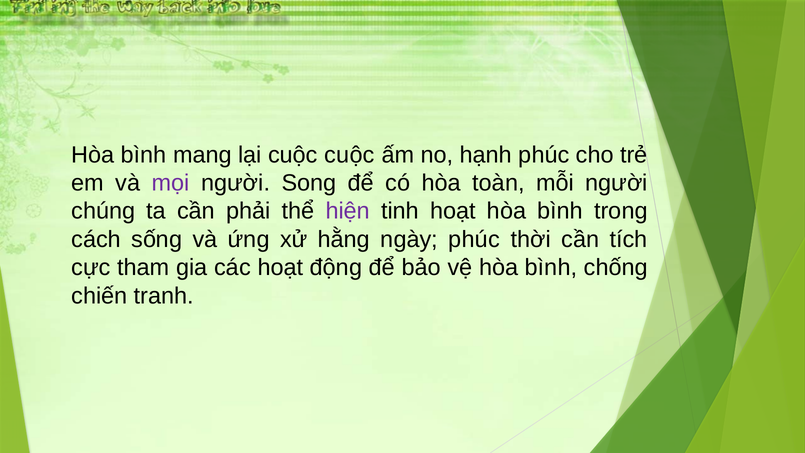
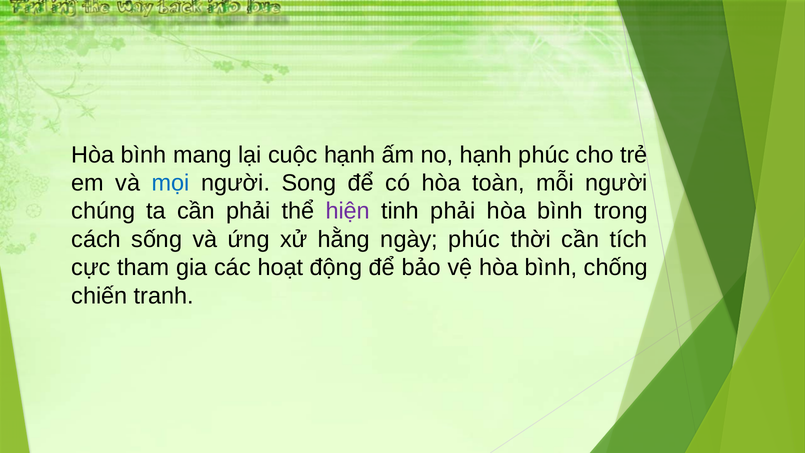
cuộc cuộc: cuộc -> hạnh
mọi colour: purple -> blue
tinh hoạt: hoạt -> phải
